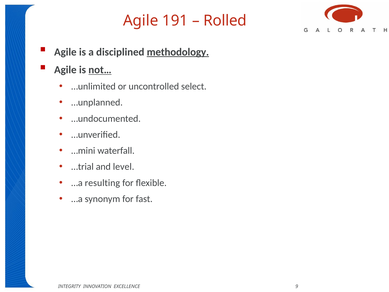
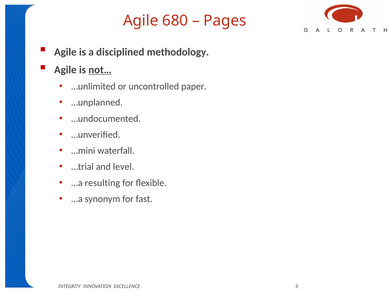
191: 191 -> 680
Rolled: Rolled -> Pages
methodology underline: present -> none
select: select -> paper
